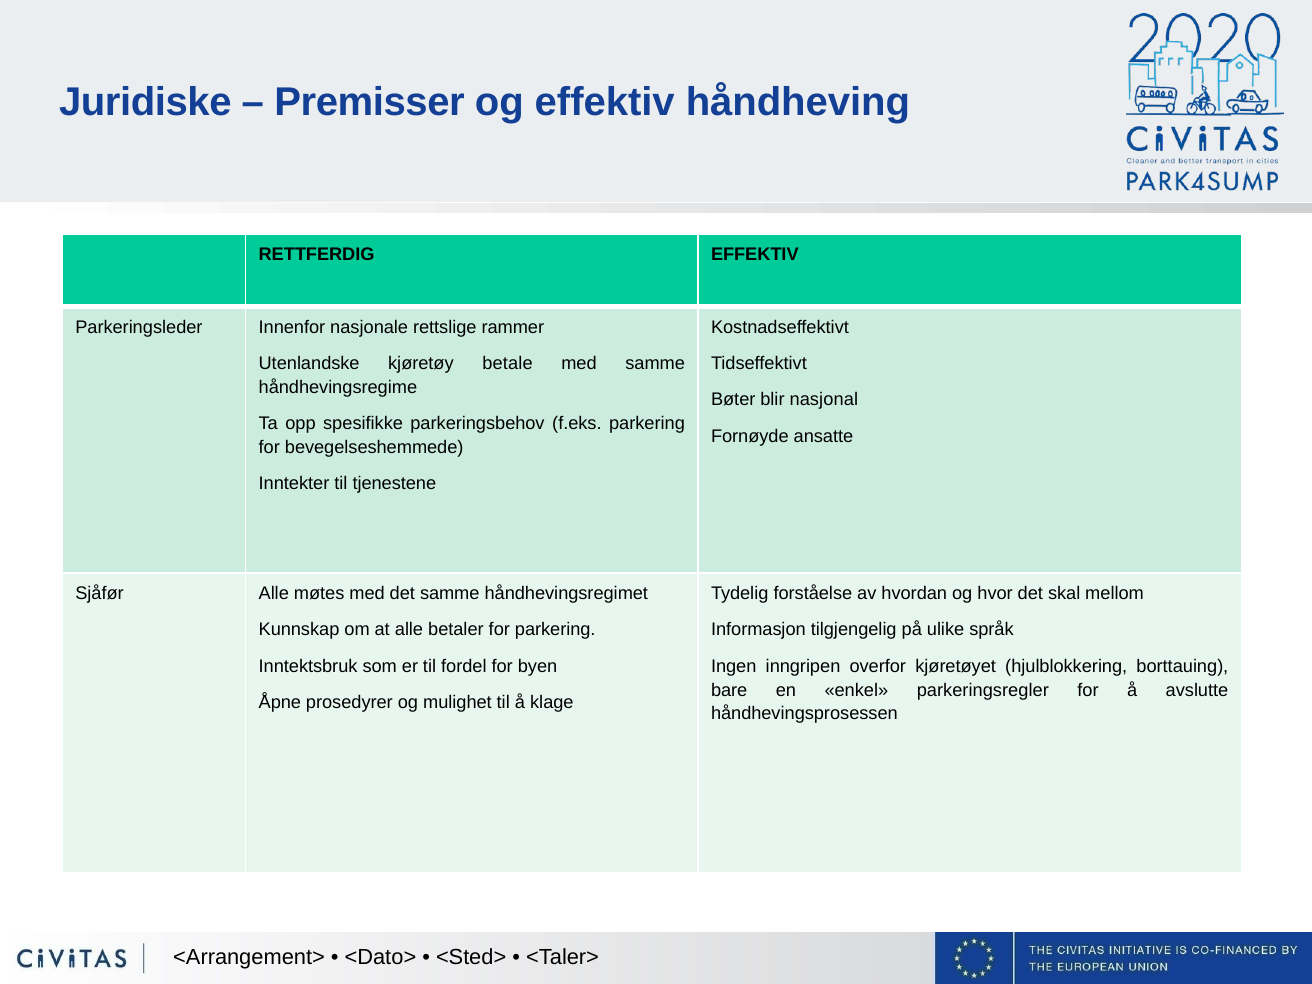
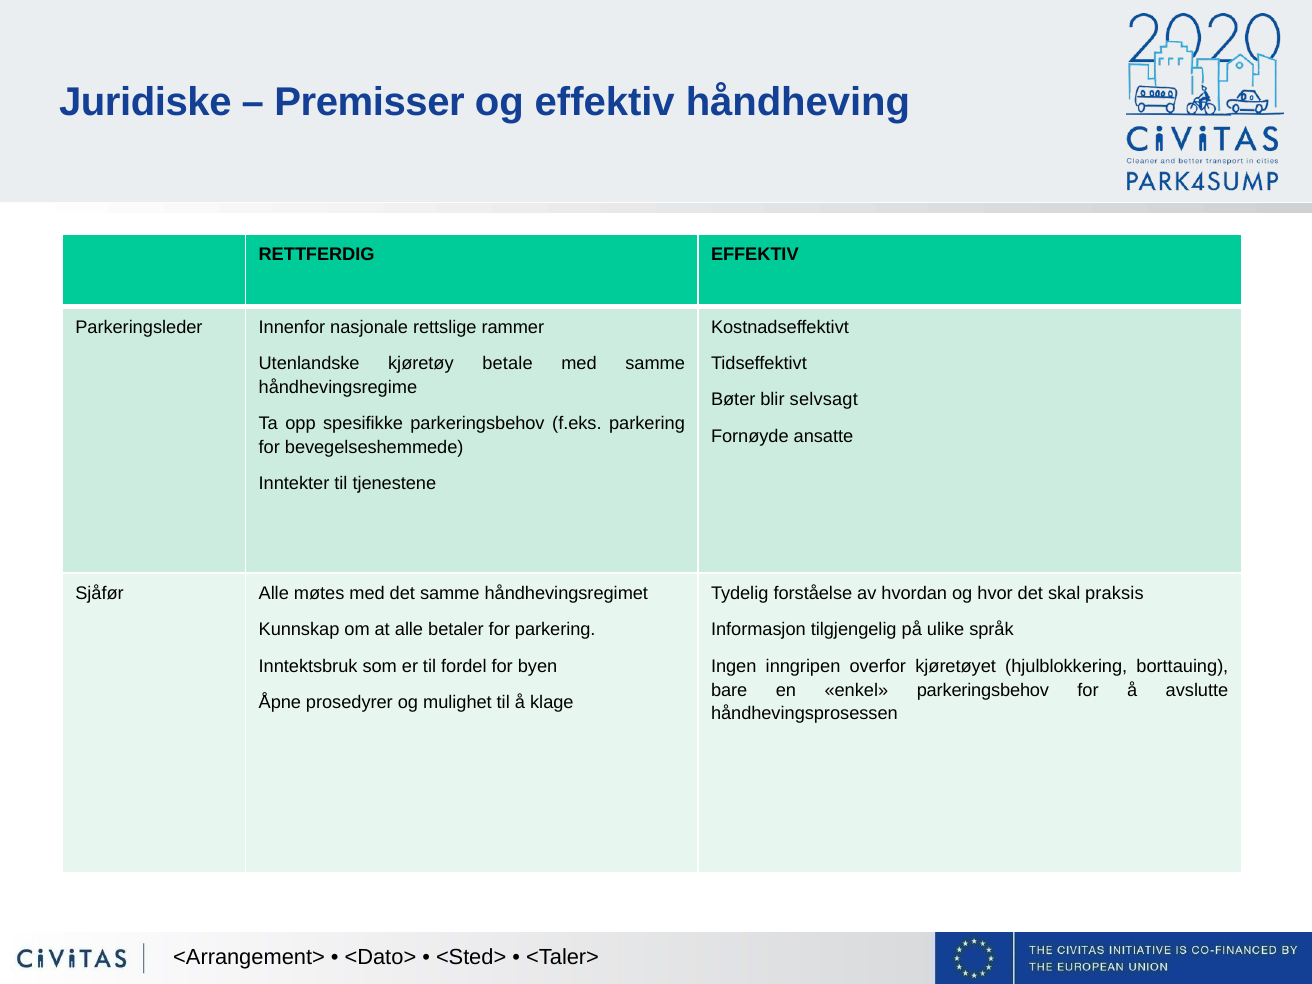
nasjonal: nasjonal -> selvsagt
mellom: mellom -> praksis
enkel parkeringsregler: parkeringsregler -> parkeringsbehov
